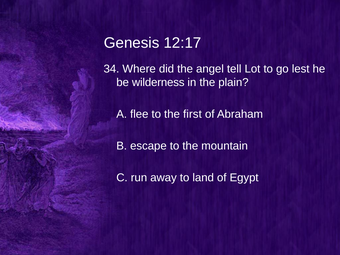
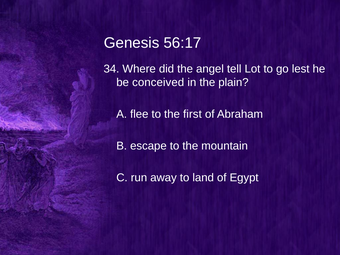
12:17: 12:17 -> 56:17
wilderness: wilderness -> conceived
